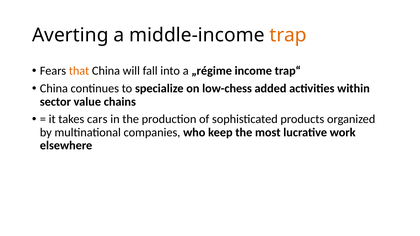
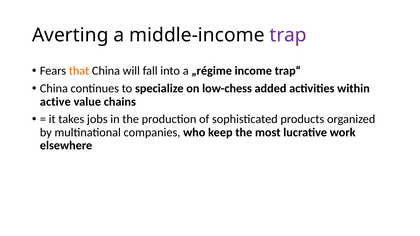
trap colour: orange -> purple
sector: sector -> active
cars: cars -> jobs
